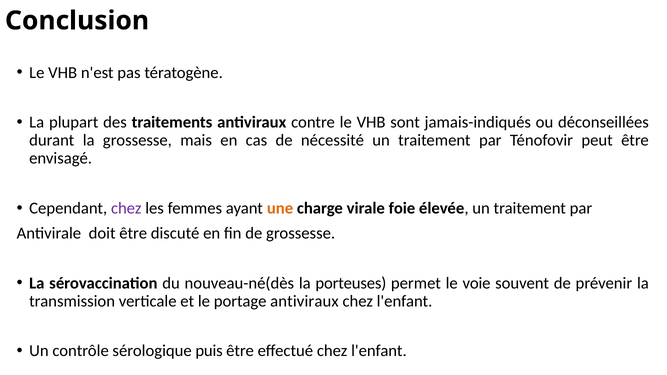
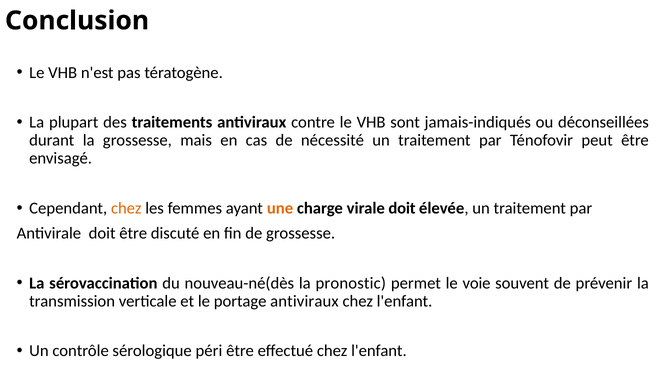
chez at (126, 208) colour: purple -> orange
virale foie: foie -> doit
porteuses: porteuses -> pronostic
puis: puis -> péri
